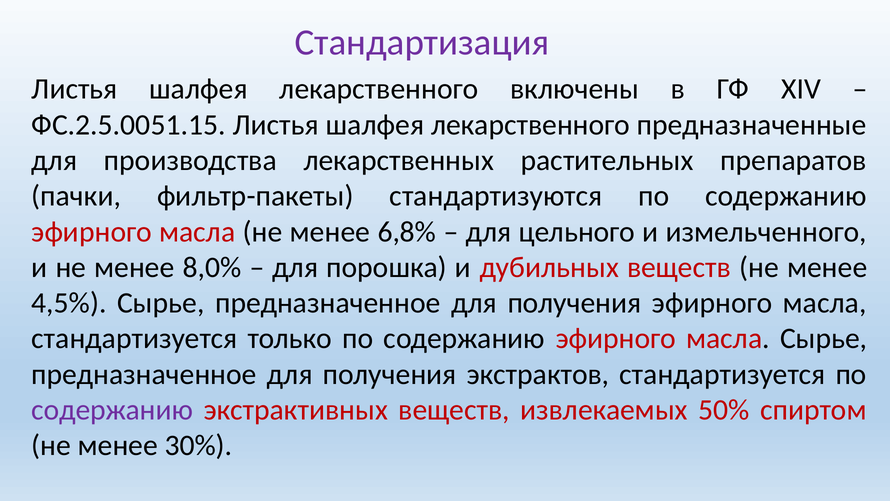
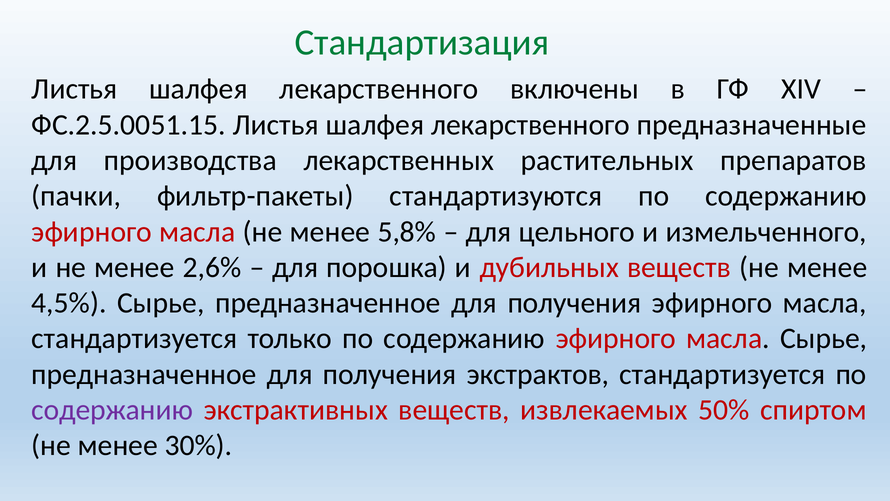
Стандартизация colour: purple -> green
6,8%: 6,8% -> 5,8%
8,0%: 8,0% -> 2,6%
